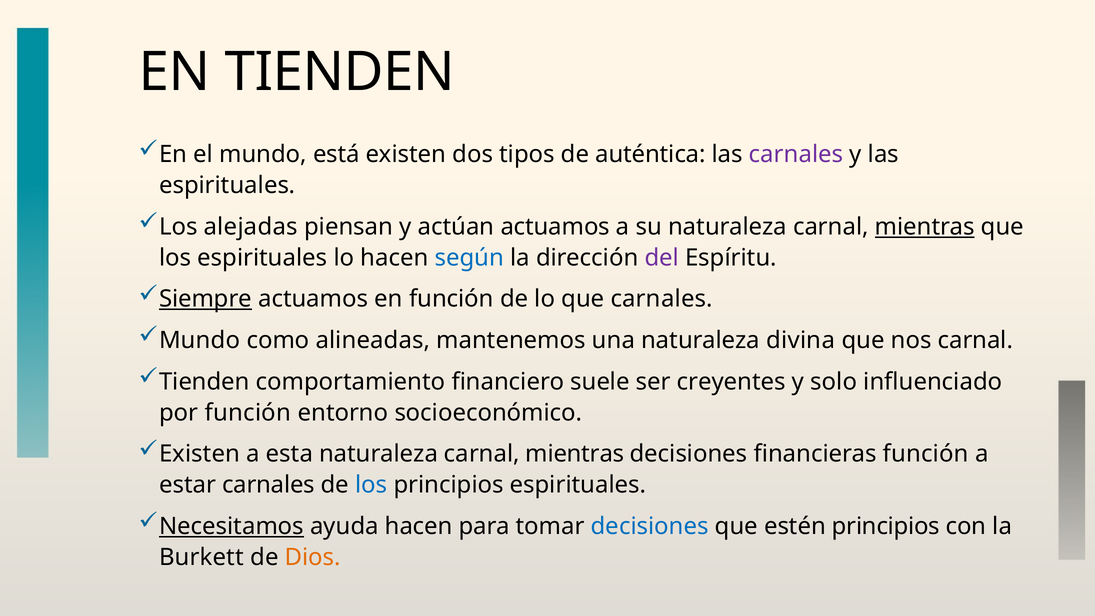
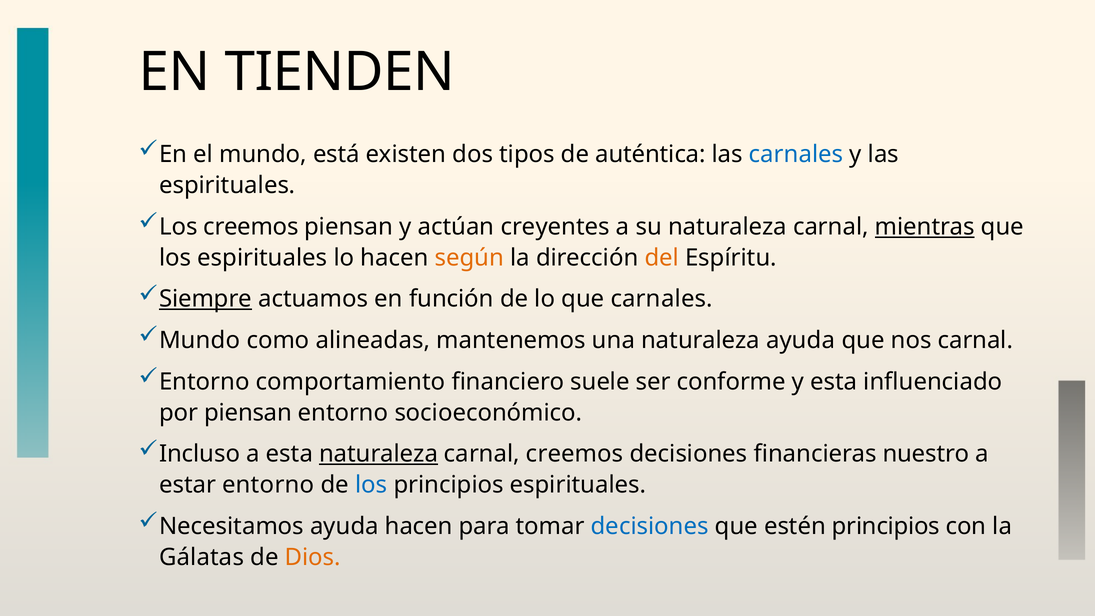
carnales at (796, 154) colour: purple -> blue
Los alejadas: alejadas -> creemos
actúan actuamos: actuamos -> creyentes
según colour: blue -> orange
del colour: purple -> orange
naturaleza divina: divina -> ayuda
Tienden at (204, 382): Tienden -> Entorno
creyentes: creyentes -> conforme
y solo: solo -> esta
por función: función -> piensan
Existen at (200, 454): Existen -> Incluso
naturaleza at (379, 454) underline: none -> present
mientras at (575, 454): mientras -> creemos
financieras función: función -> nuestro
estar carnales: carnales -> entorno
Necesitamos underline: present -> none
Burkett: Burkett -> Gálatas
